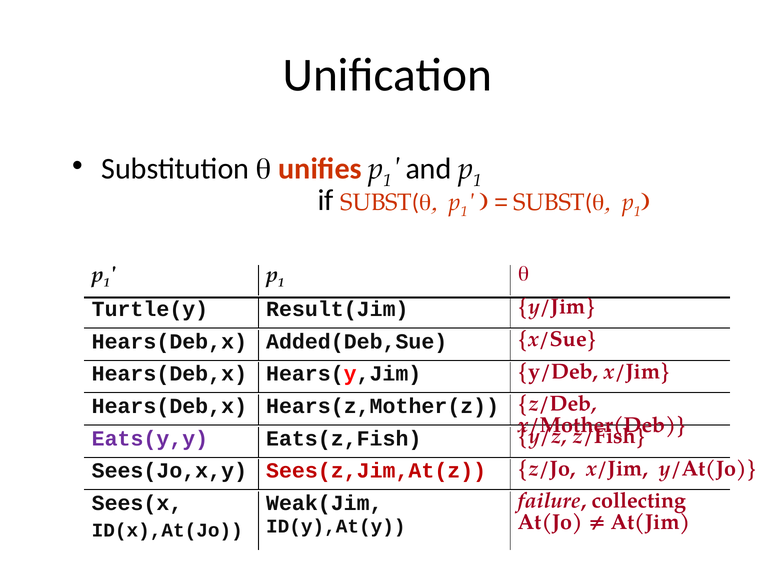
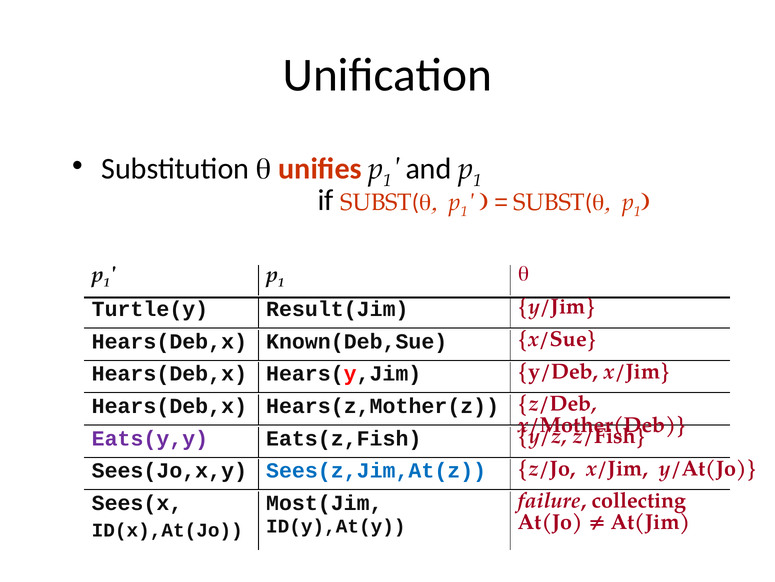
Added(Deb,Sue: Added(Deb,Sue -> Known(Deb,Sue
Sees(z,Jim,At(z colour: red -> blue
Weak(Jim: Weak(Jim -> Most(Jim
